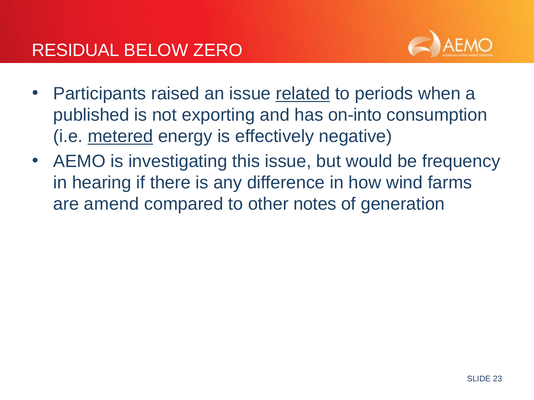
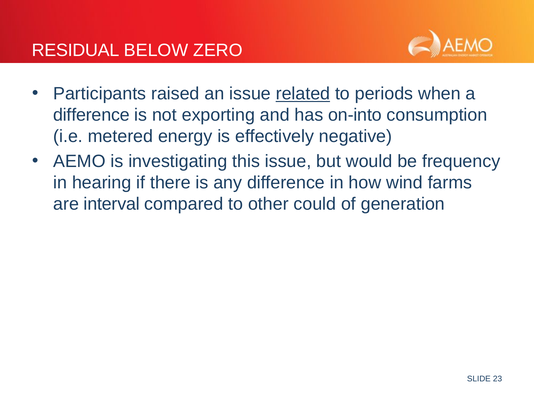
published at (91, 115): published -> difference
metered underline: present -> none
amend: amend -> interval
notes: notes -> could
